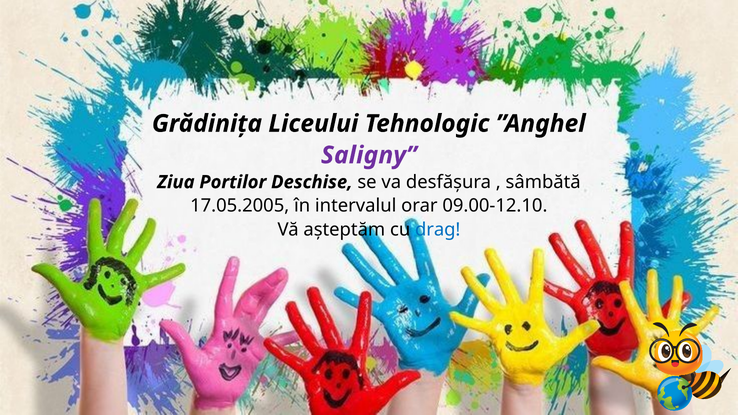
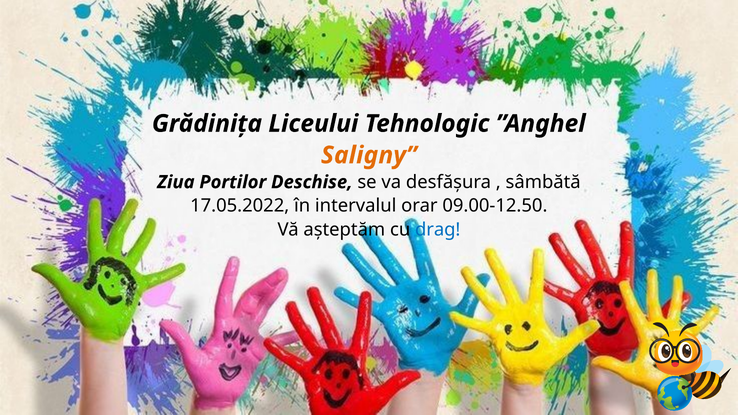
Saligny colour: purple -> orange
17.05.2005: 17.05.2005 -> 17.05.2022
09.00-12.10: 09.00-12.10 -> 09.00-12.50
